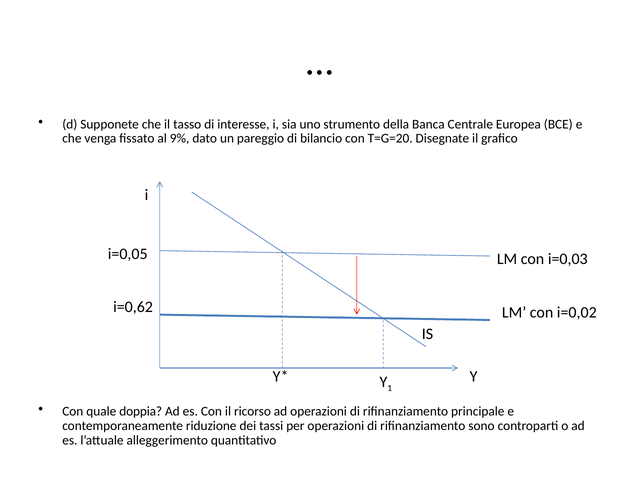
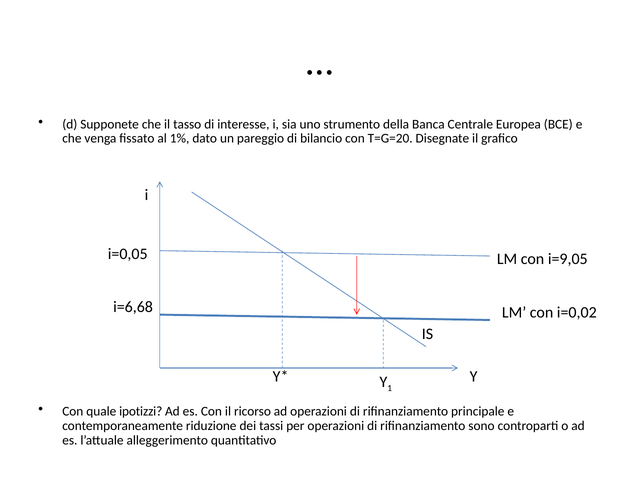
9%: 9% -> 1%
i=0,03: i=0,03 -> i=9,05
i=0,62: i=0,62 -> i=6,68
doppia: doppia -> ipotizzi
